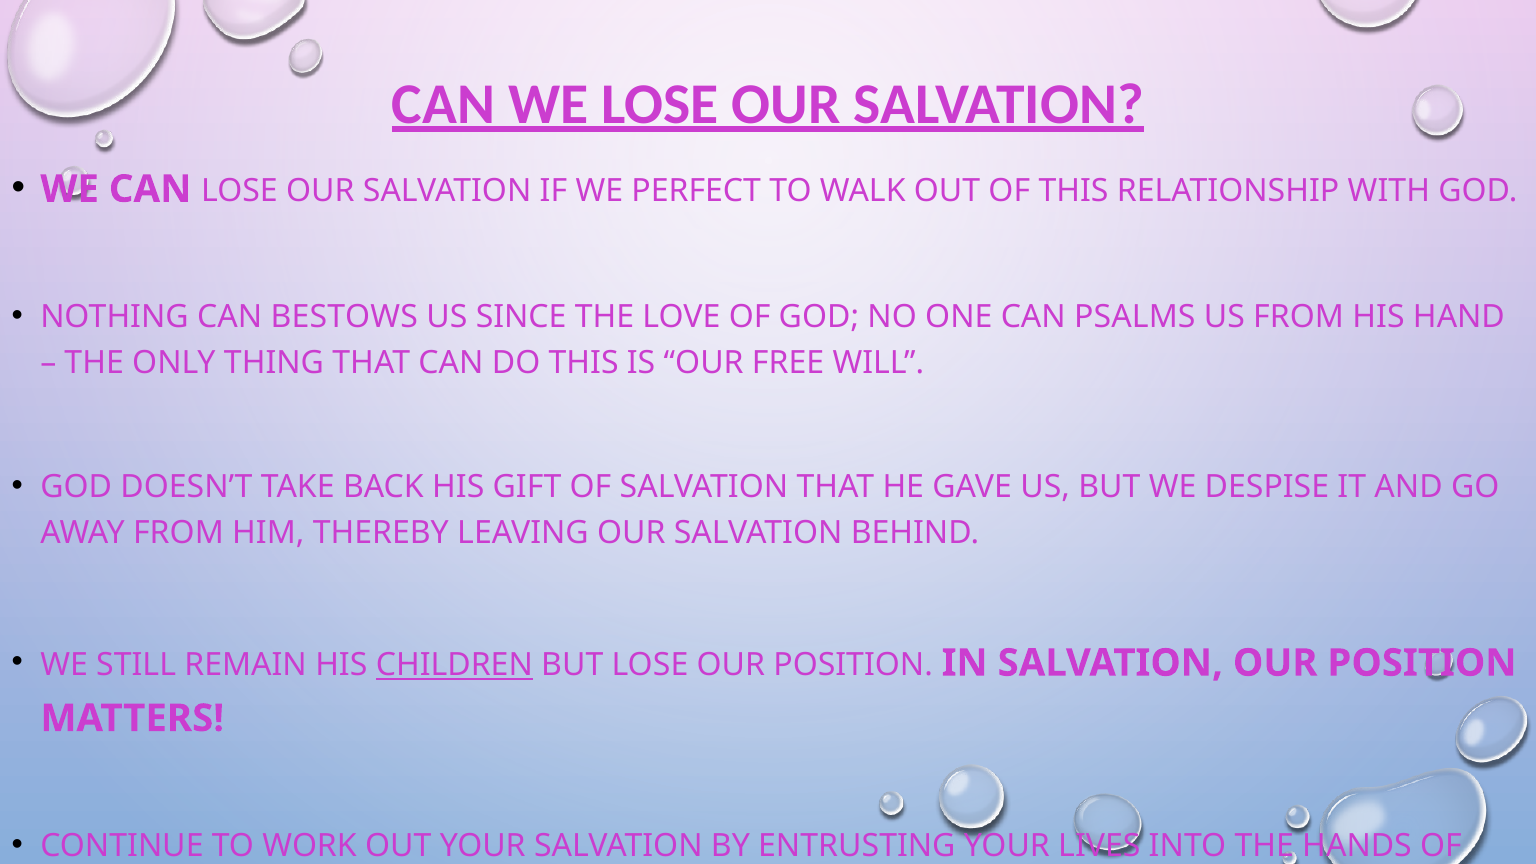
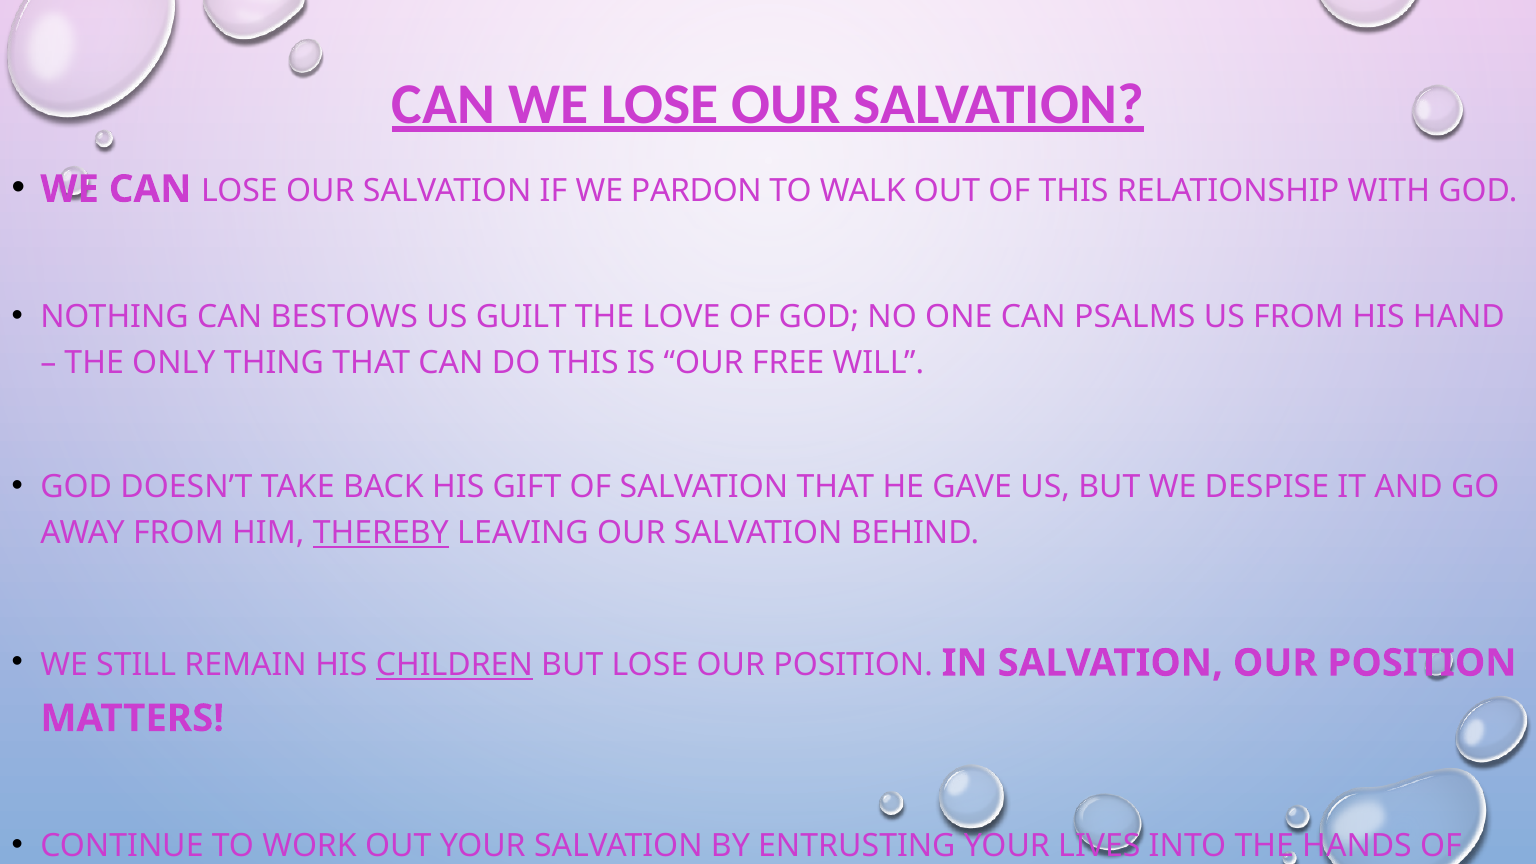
PERFECT: PERFECT -> PARDON
SINCE: SINCE -> GUILT
THEREBY underline: none -> present
